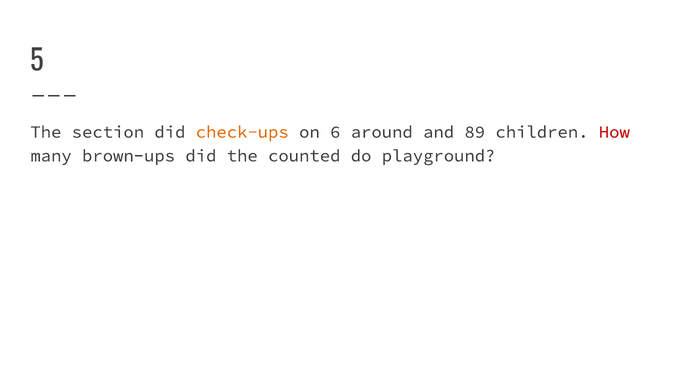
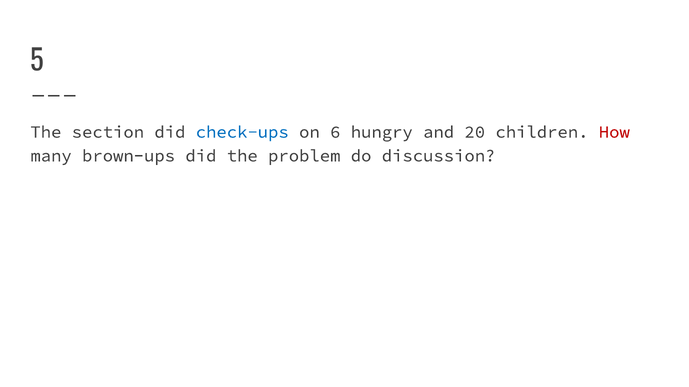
check-ups colour: orange -> blue
around: around -> hungry
89: 89 -> 20
counted: counted -> problem
playground: playground -> discussion
